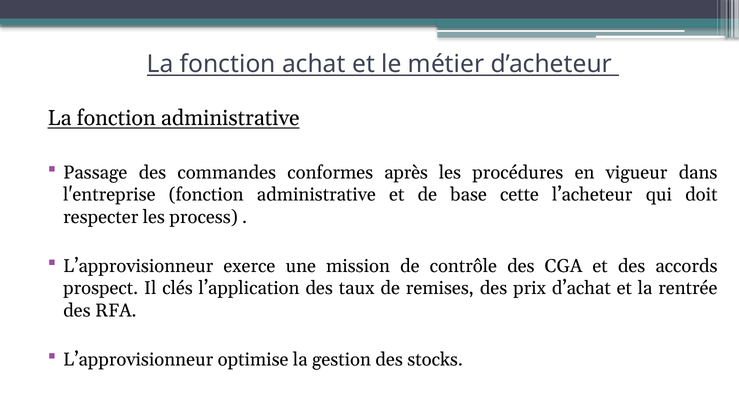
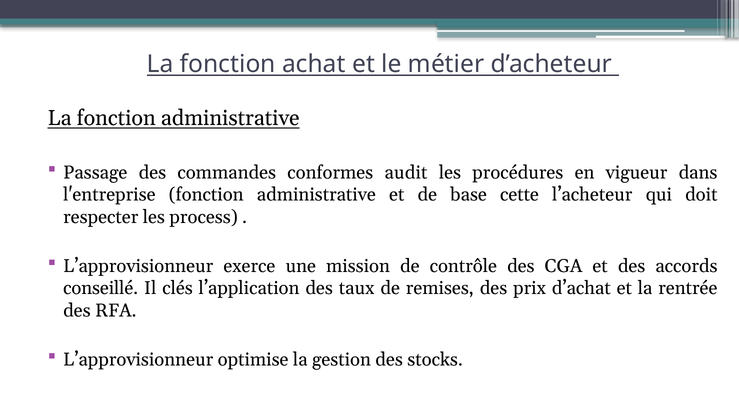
après: après -> audit
prospect: prospect -> conseillé
